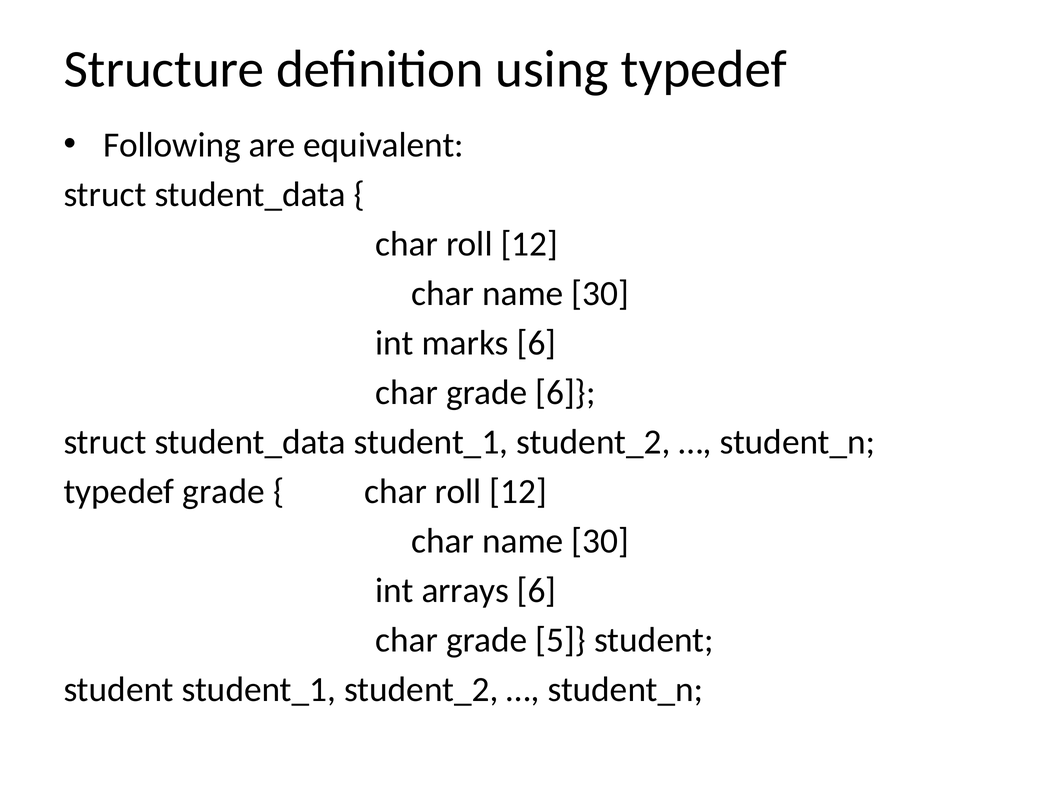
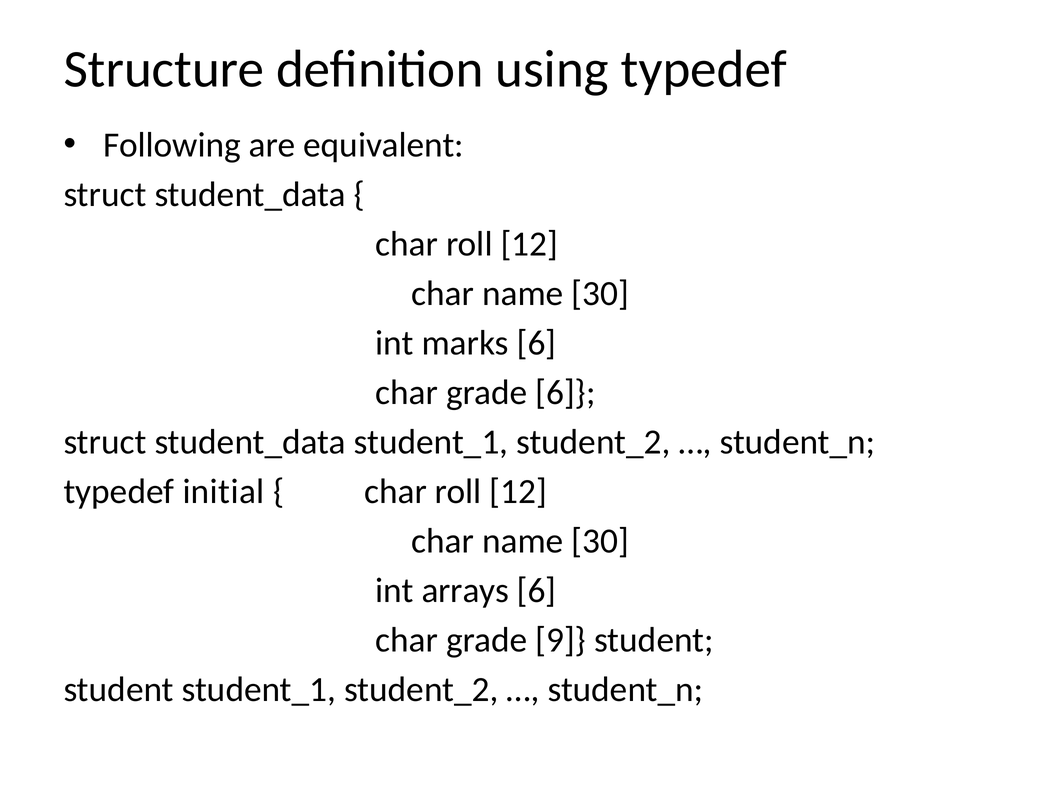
typedef grade: grade -> initial
5: 5 -> 9
